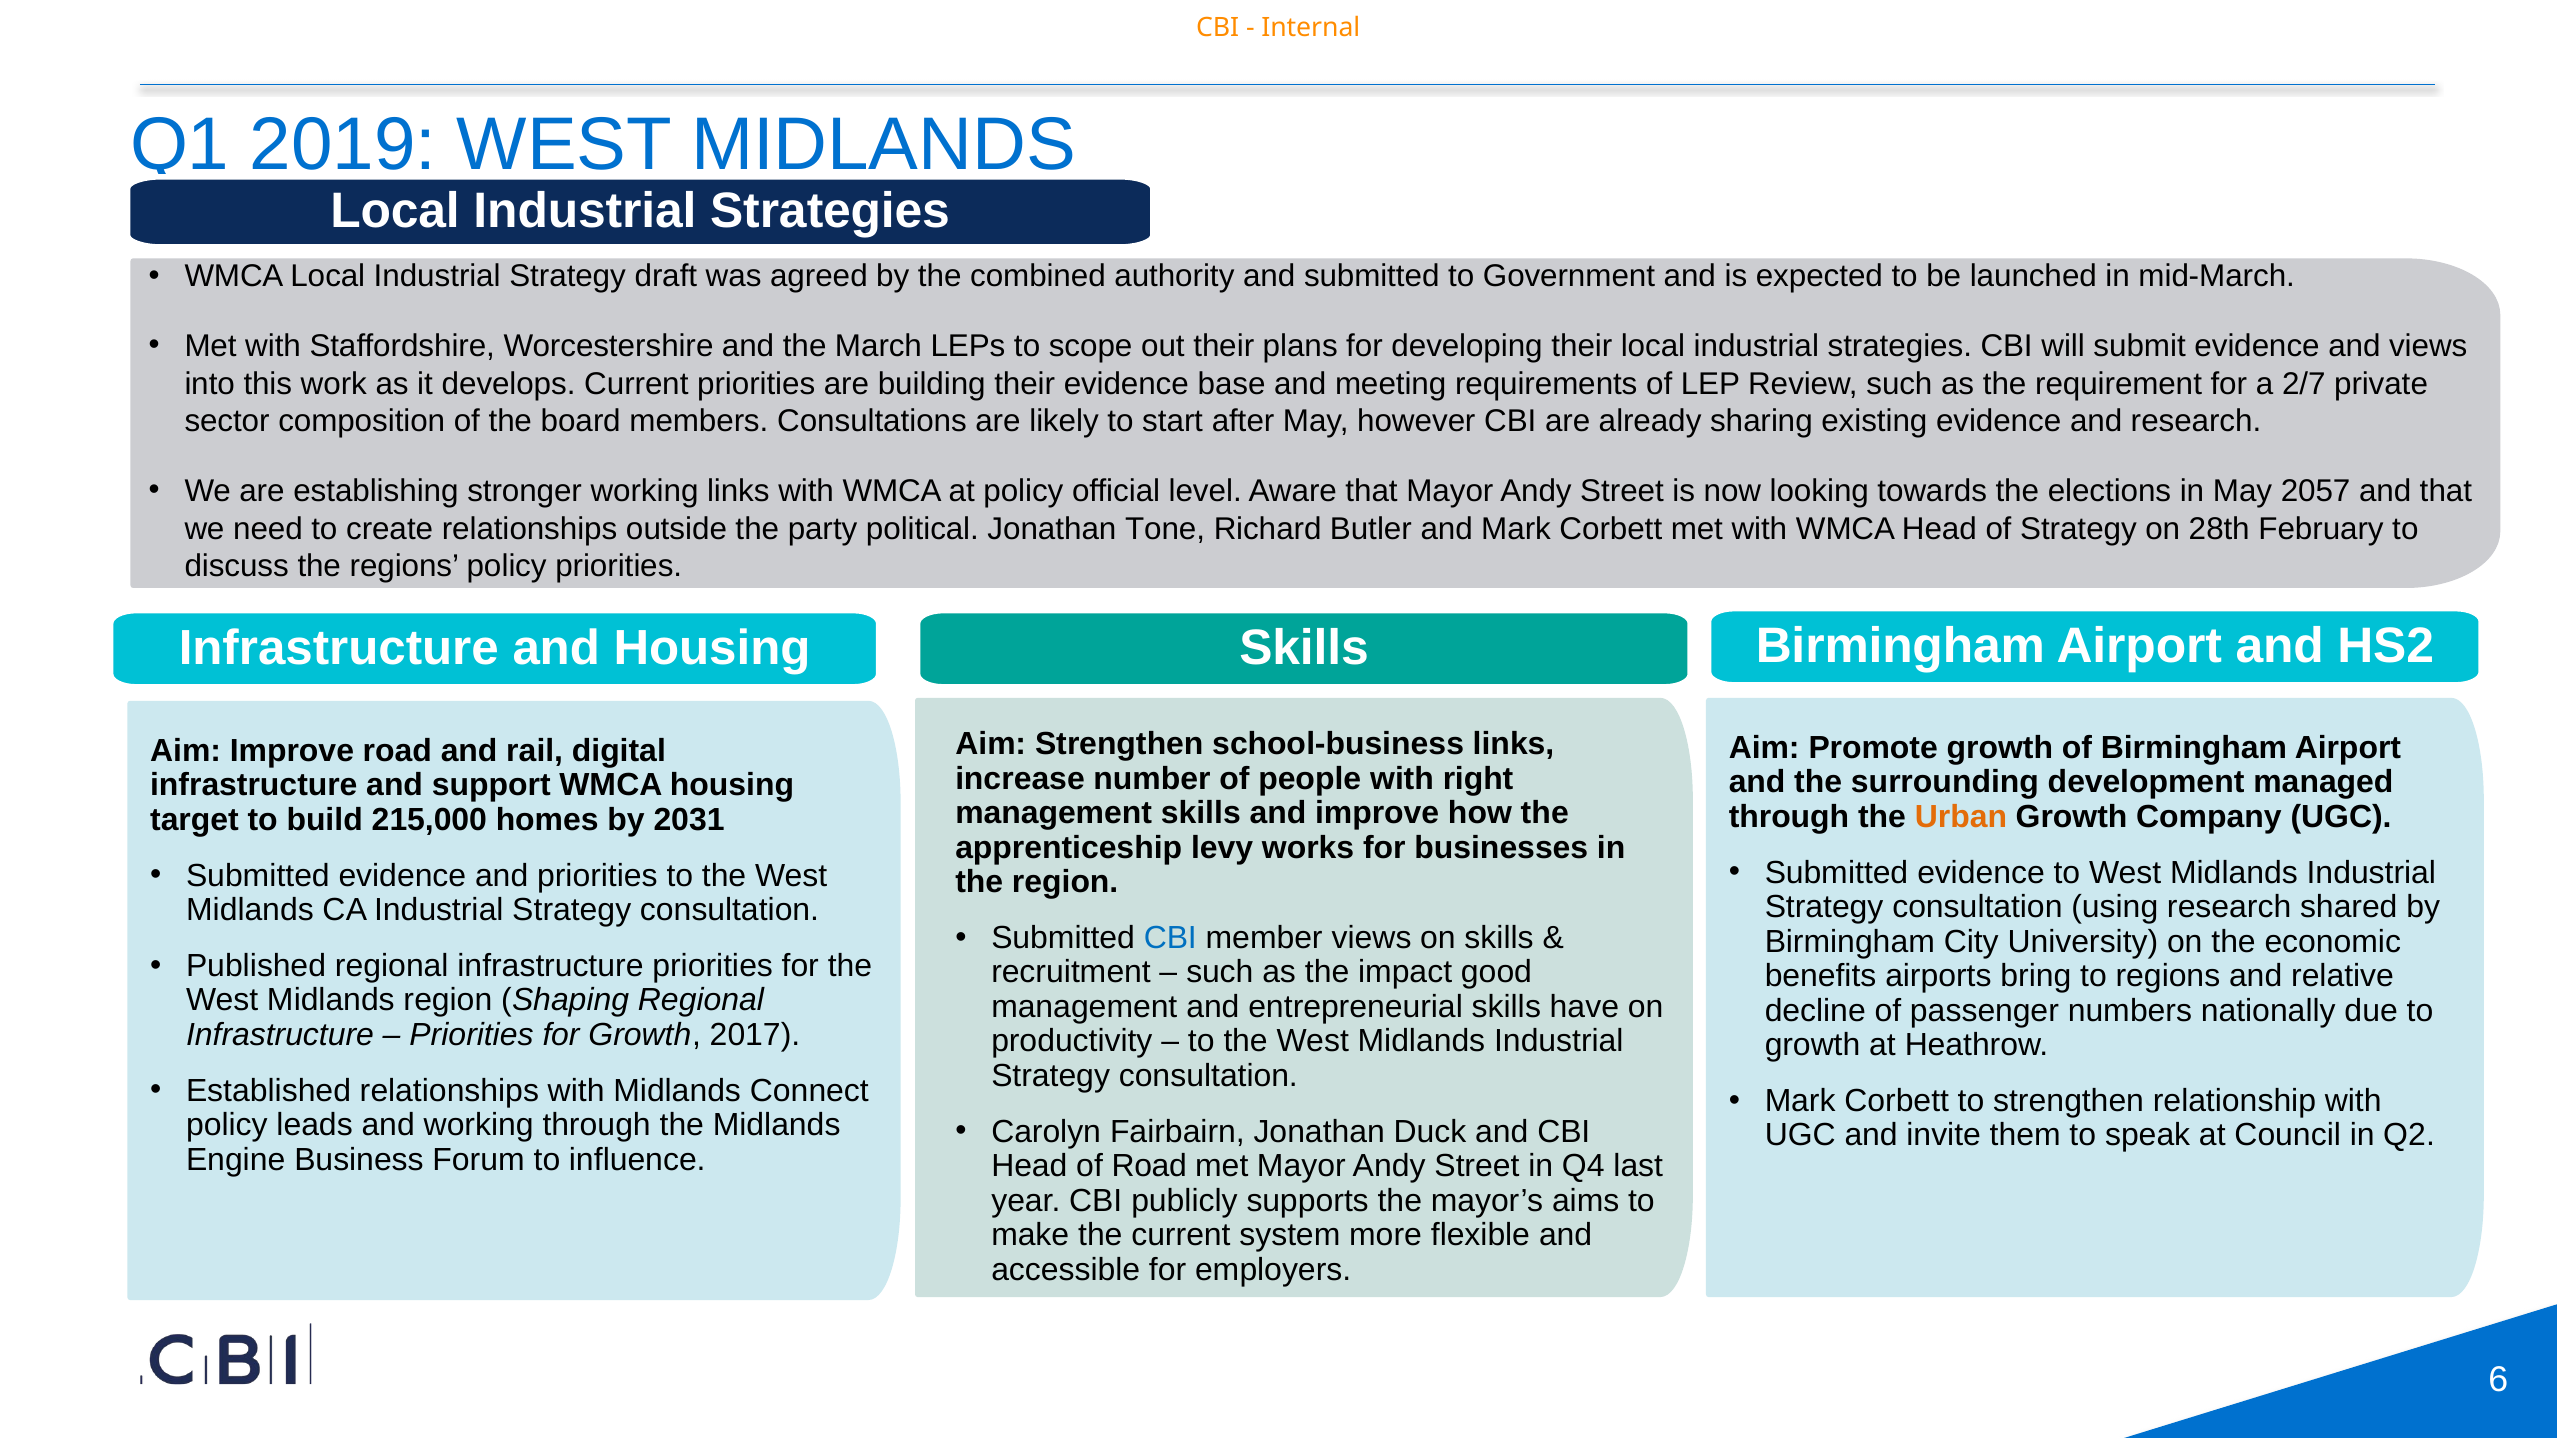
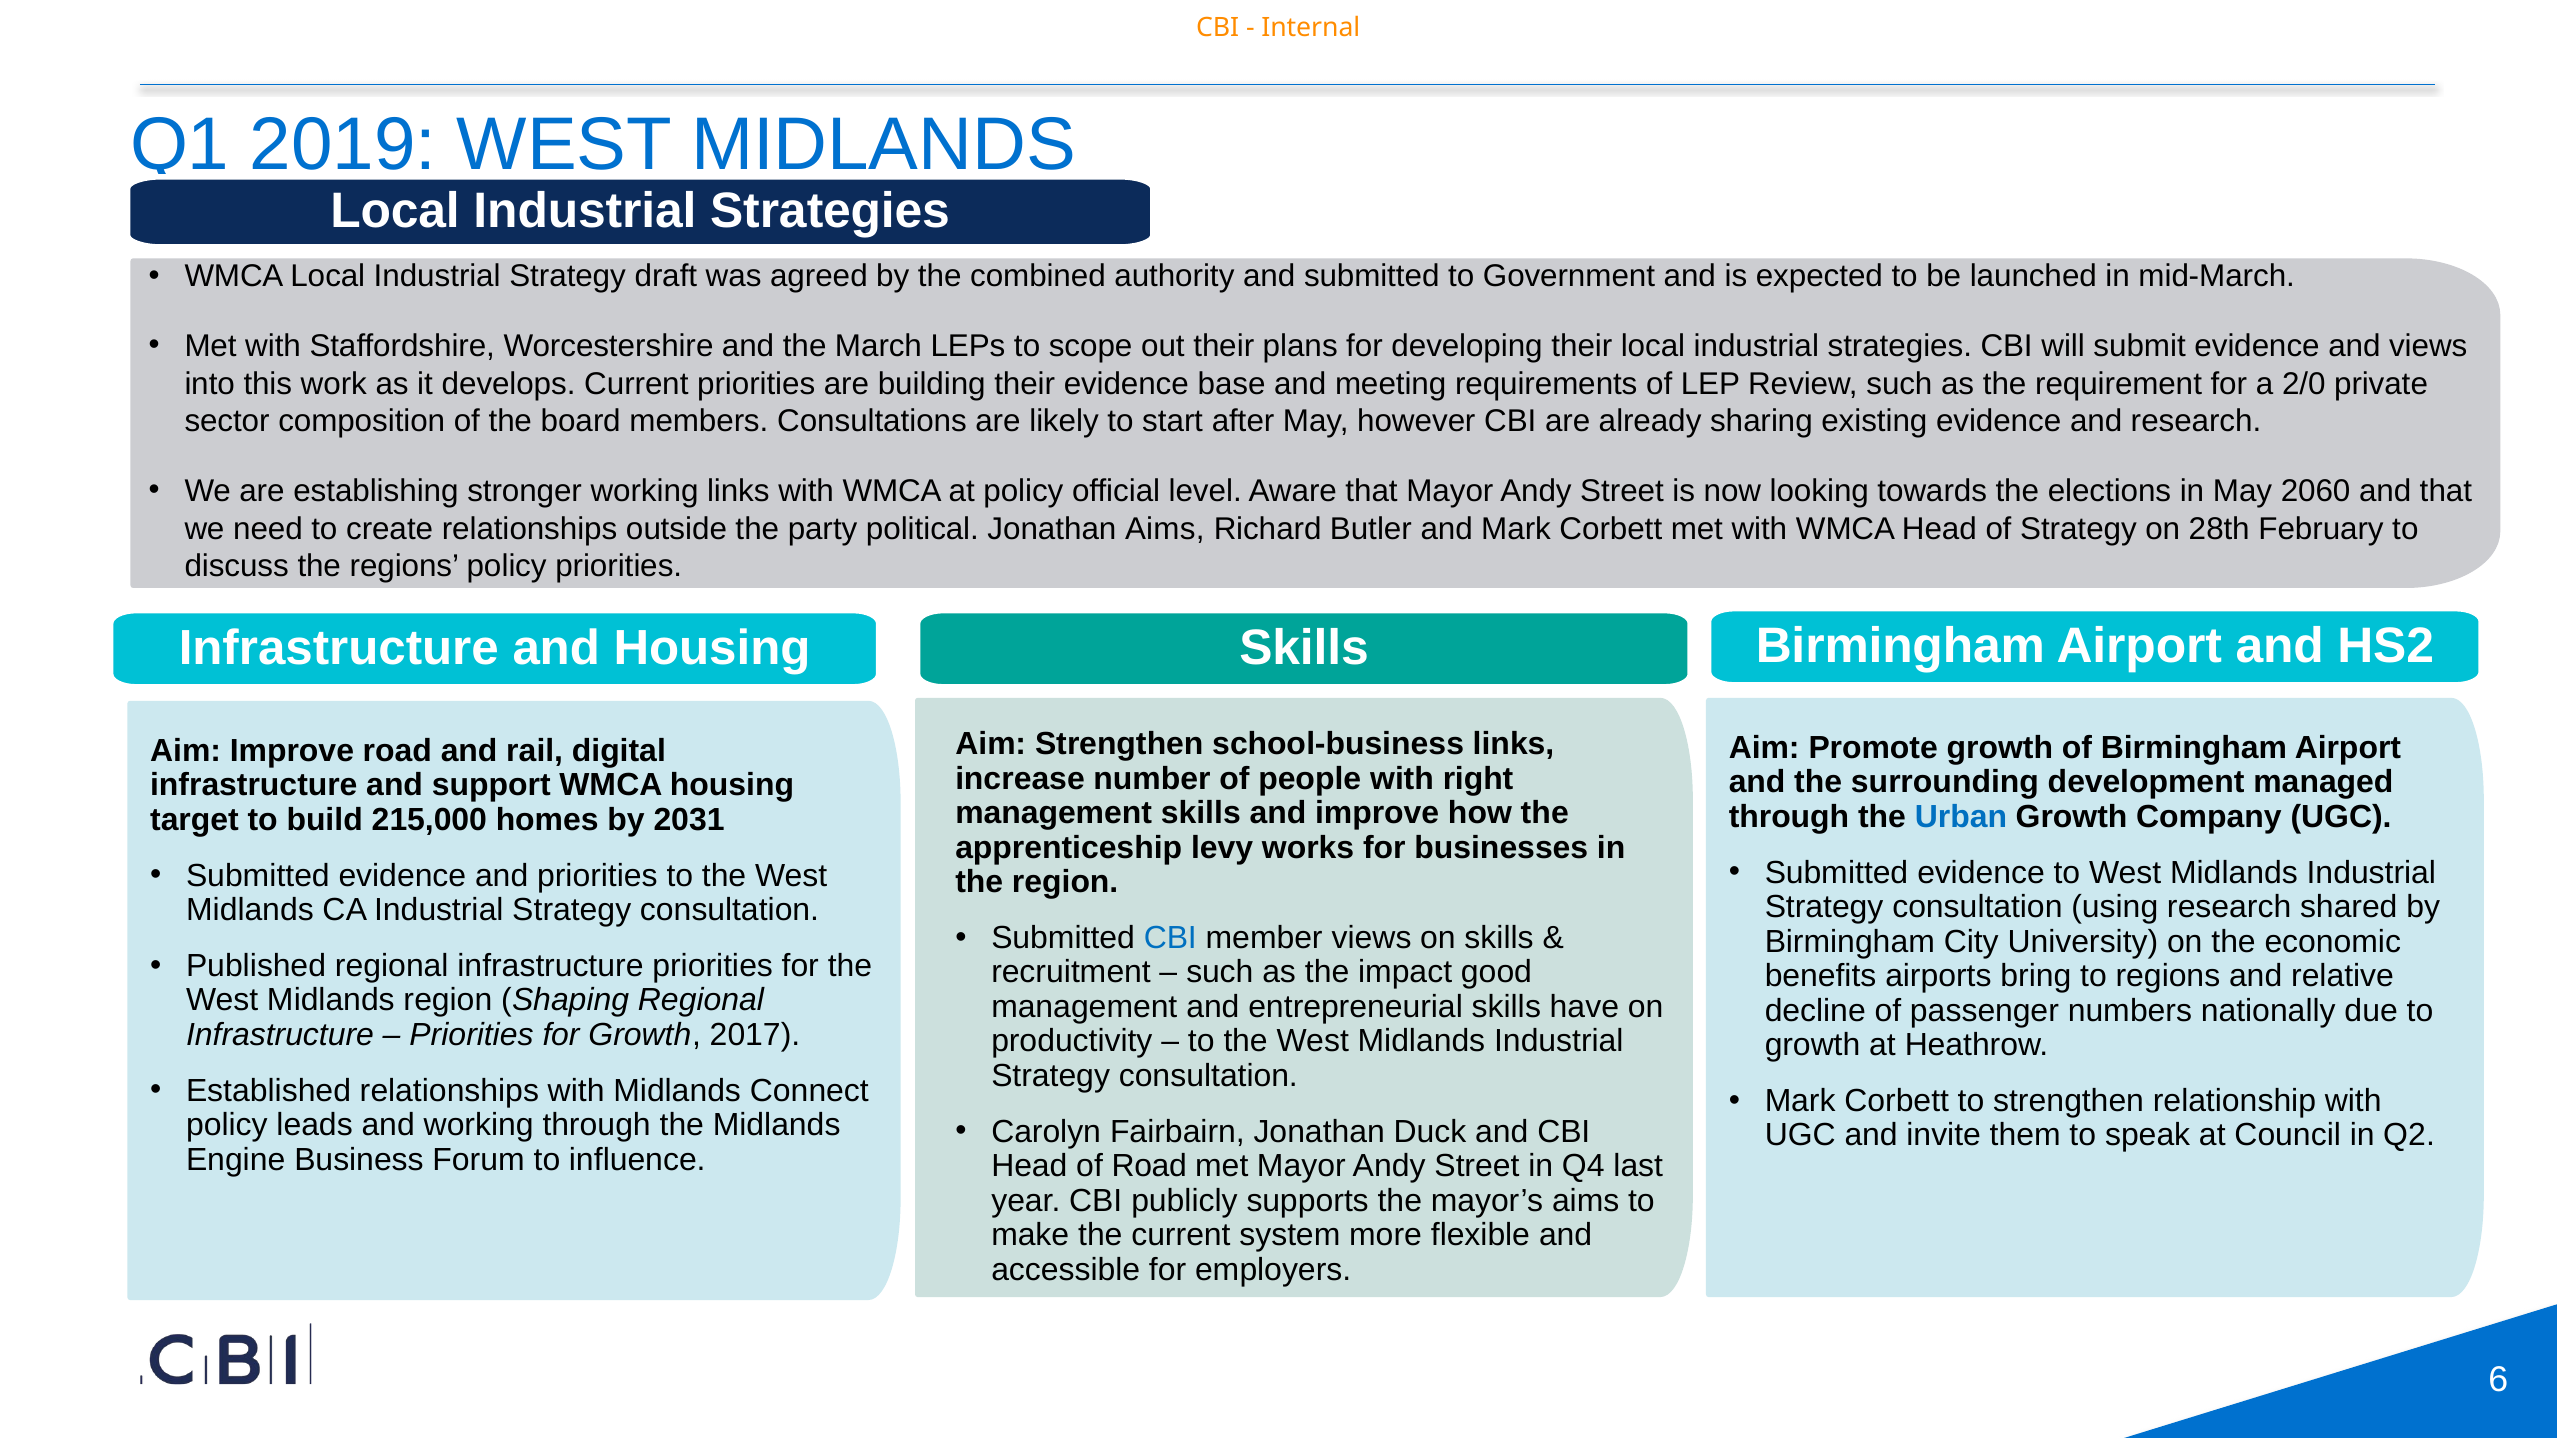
2/7: 2/7 -> 2/0
2057: 2057 -> 2060
Jonathan Tone: Tone -> Aims
Urban colour: orange -> blue
